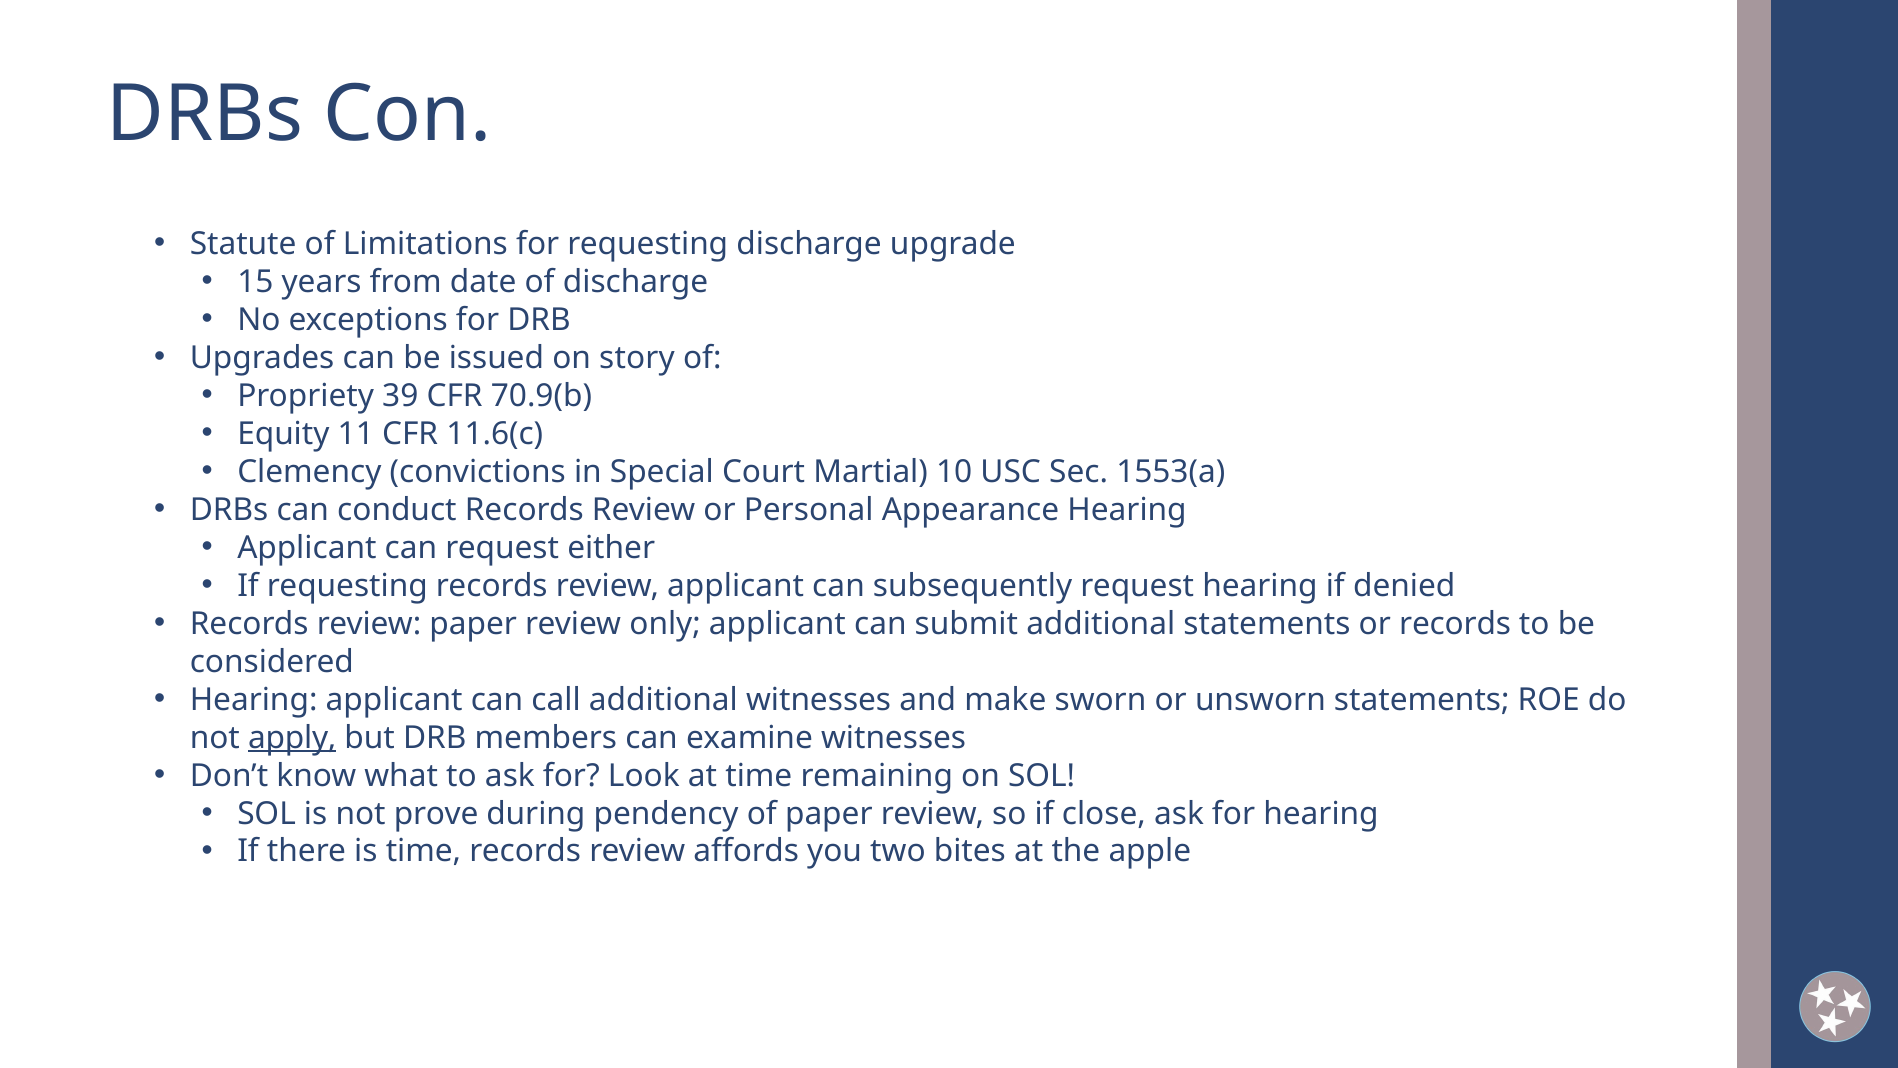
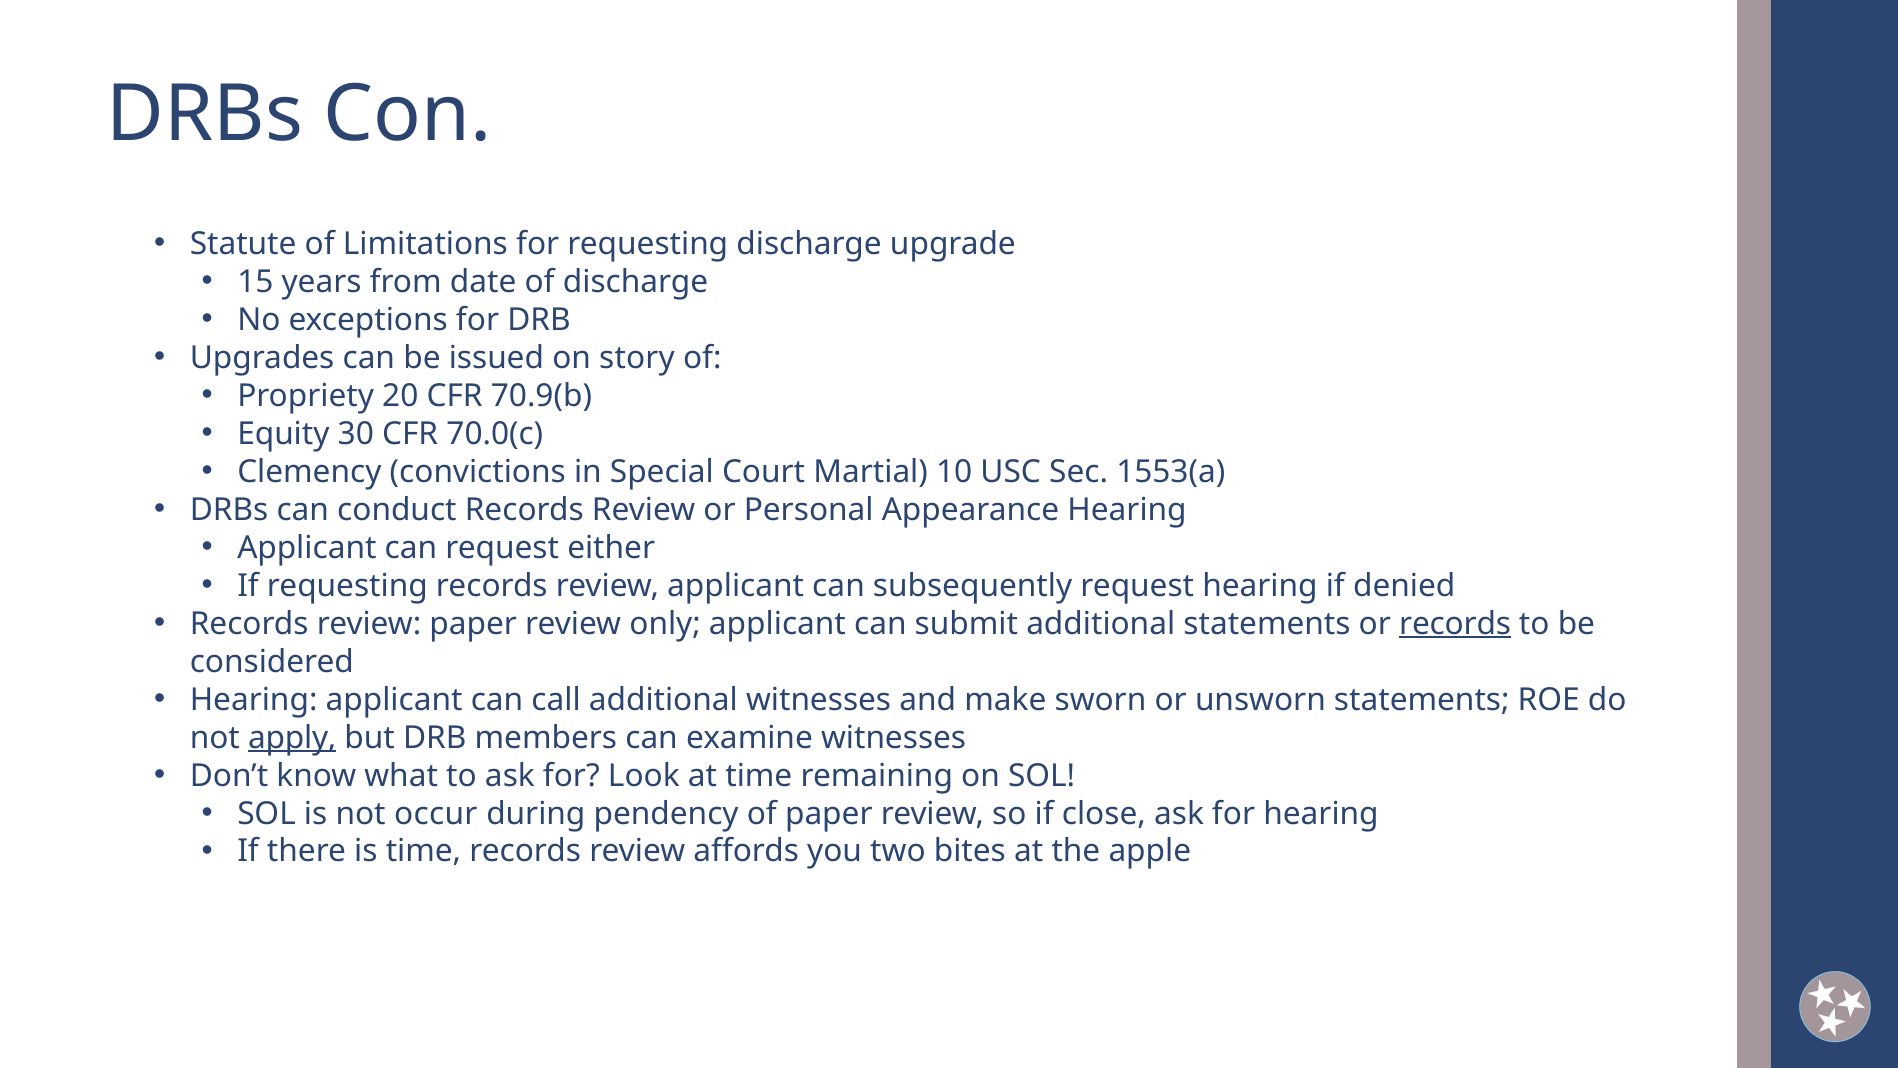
39: 39 -> 20
11: 11 -> 30
11.6(c: 11.6(c -> 70.0(c
records at (1455, 623) underline: none -> present
prove: prove -> occur
